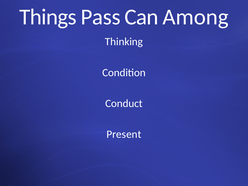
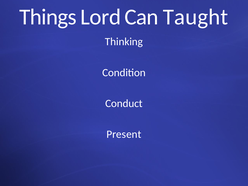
Pass: Pass -> Lord
Among: Among -> Taught
